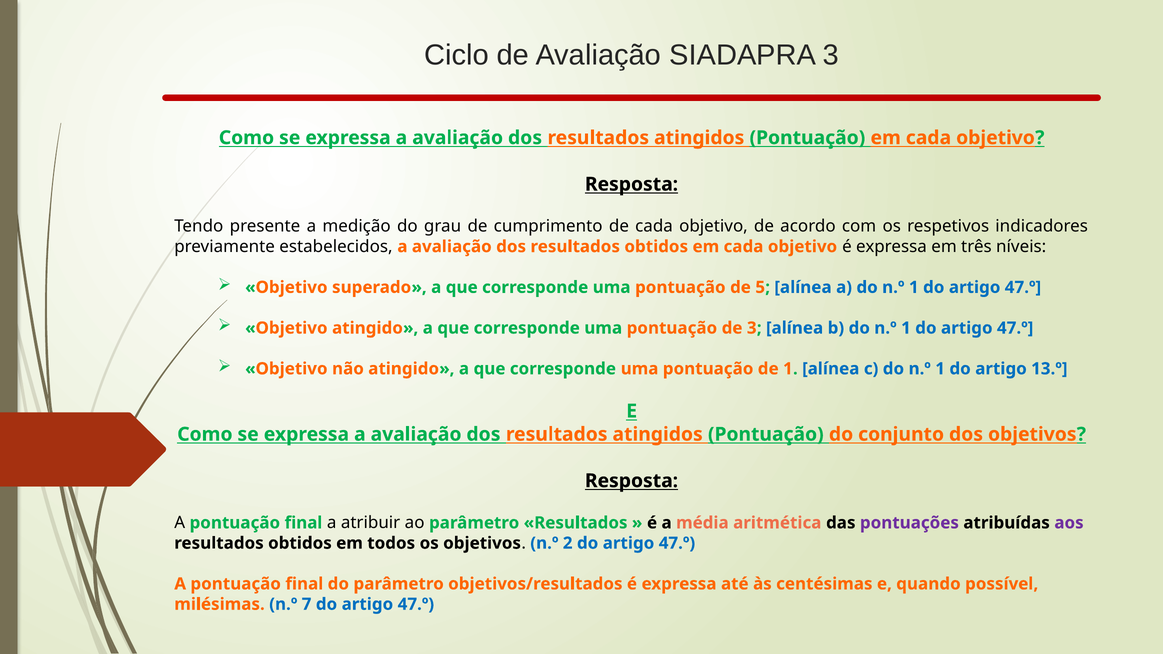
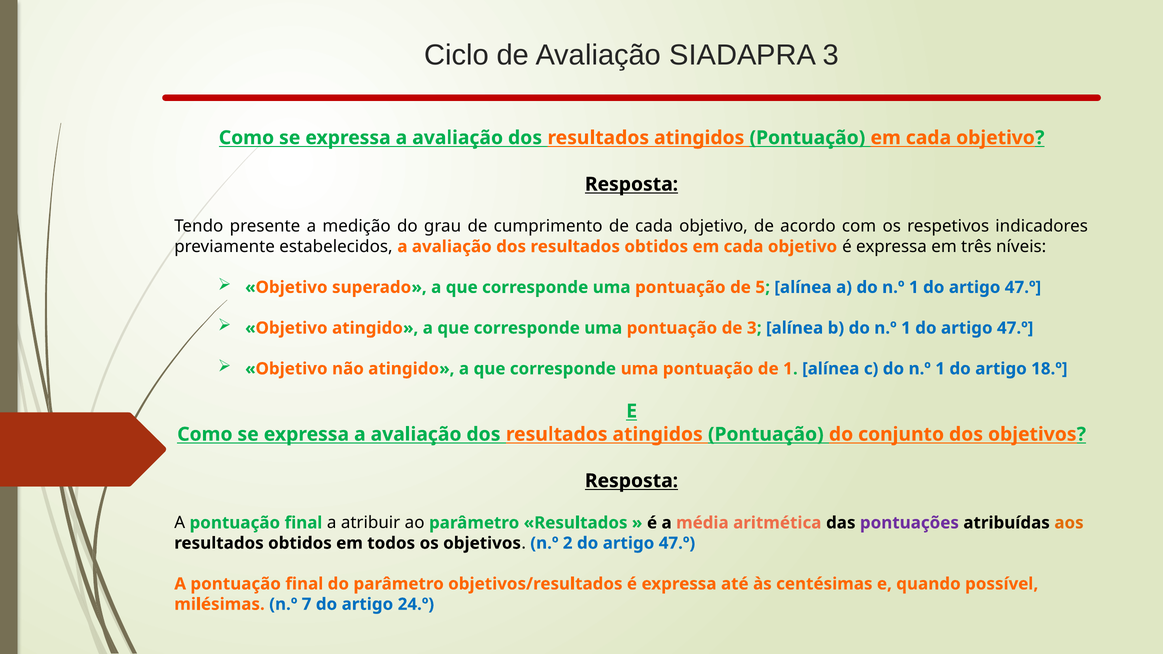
13.º: 13.º -> 18.º
aos colour: purple -> orange
7 do artigo 47.º: 47.º -> 24.º
